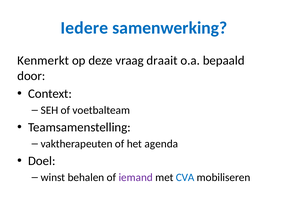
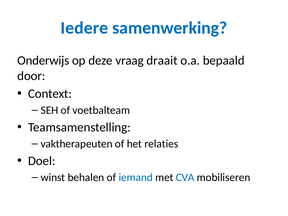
Kenmerkt: Kenmerkt -> Onderwijs
agenda: agenda -> relaties
iemand colour: purple -> blue
